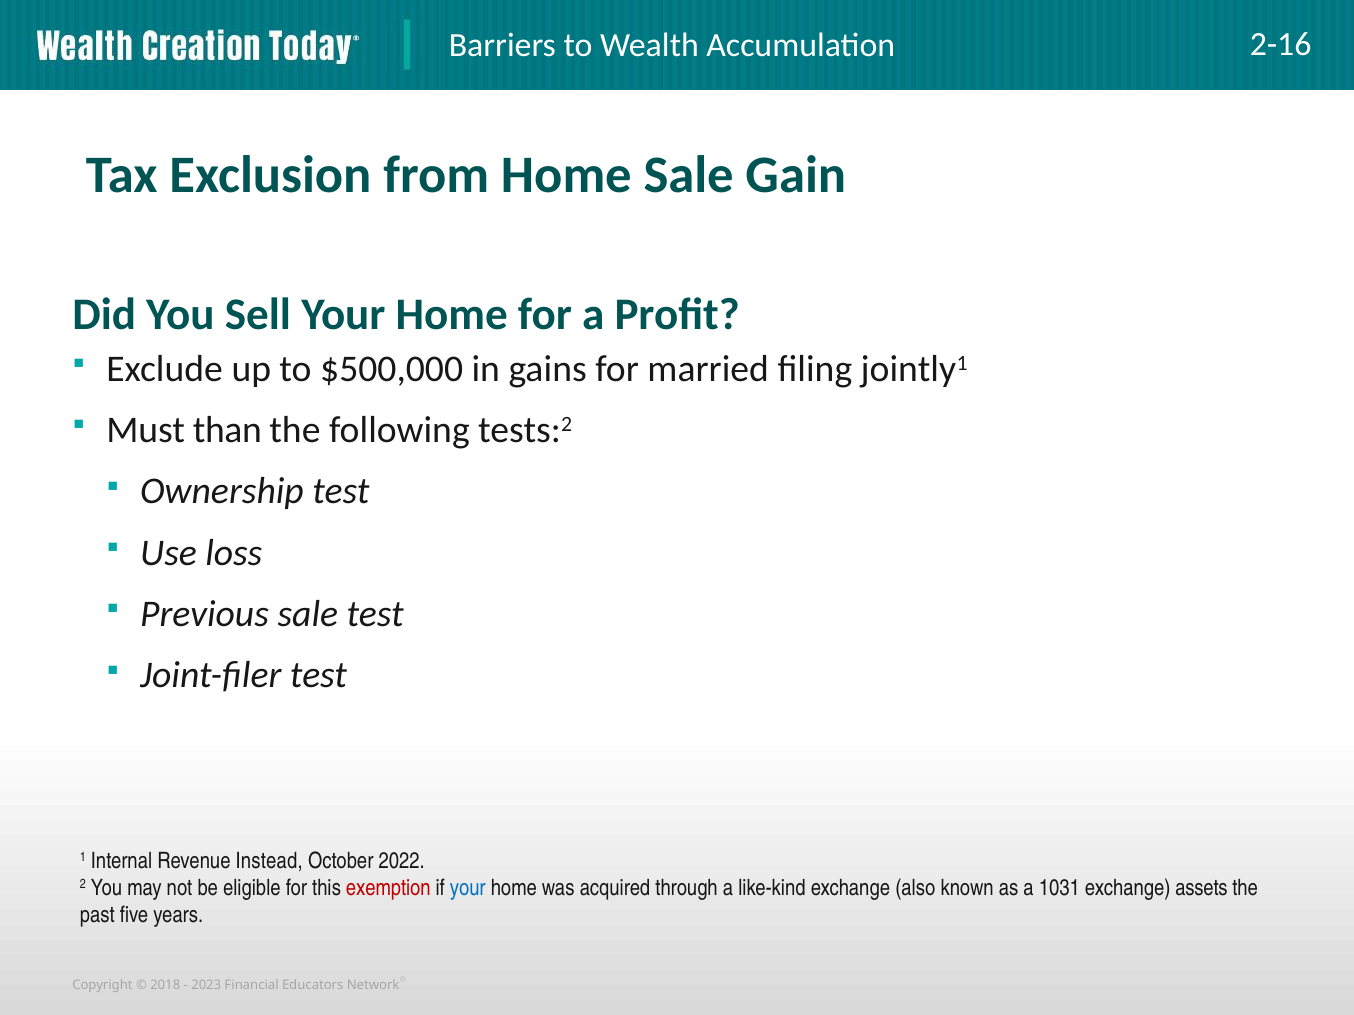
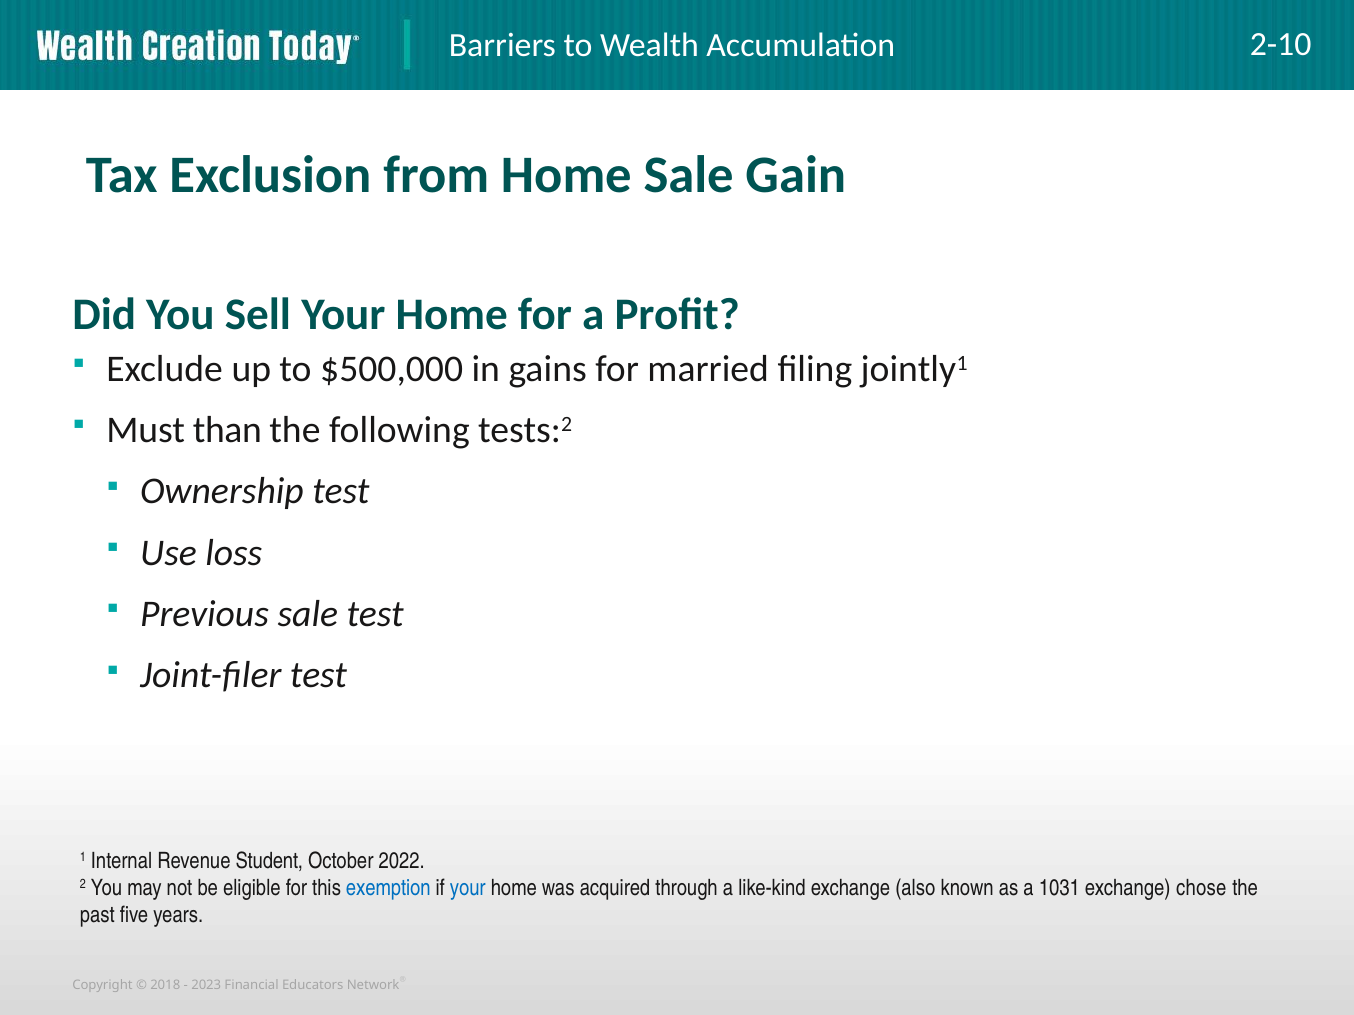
2-16: 2-16 -> 2-10
Instead: Instead -> Student
exemption colour: red -> blue
assets: assets -> chose
